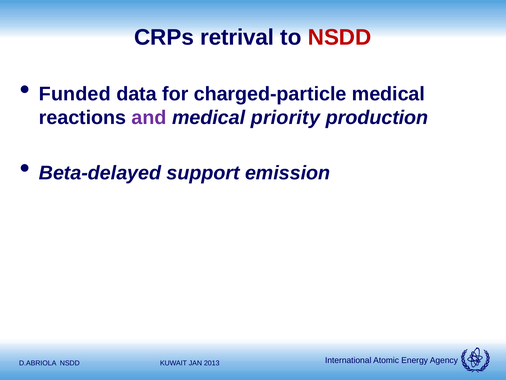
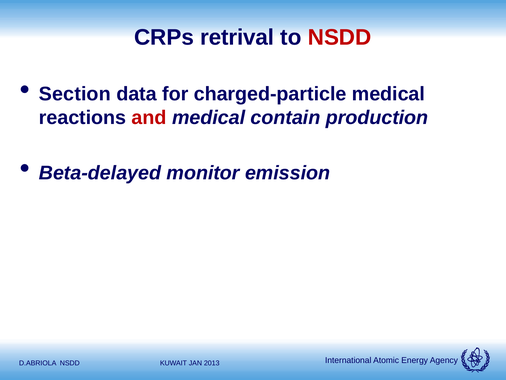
Funded: Funded -> Section
and colour: purple -> red
priority: priority -> contain
support: support -> monitor
